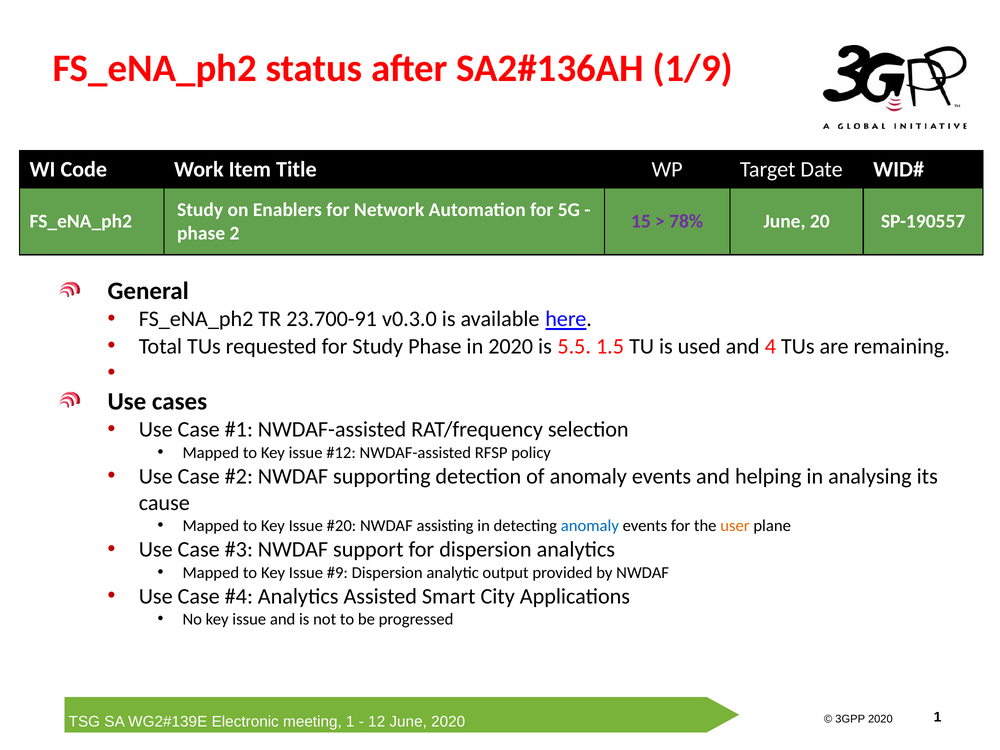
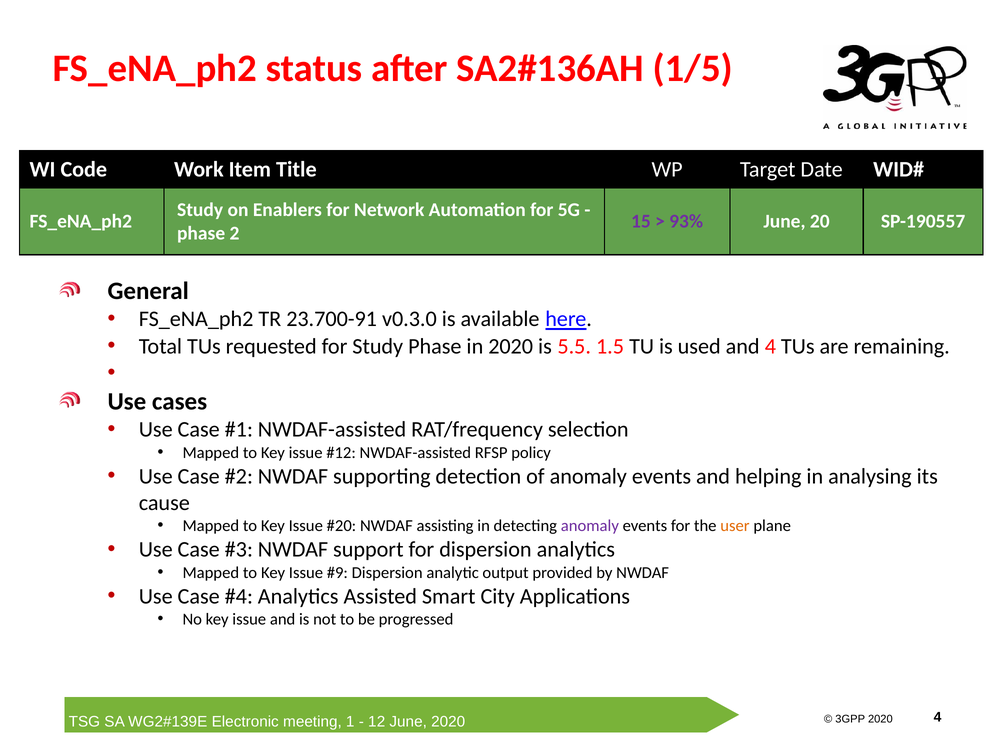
1/9: 1/9 -> 1/5
78%: 78% -> 93%
anomaly at (590, 526) colour: blue -> purple
2020 1: 1 -> 4
